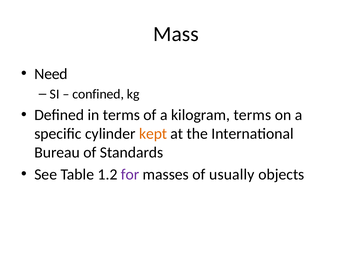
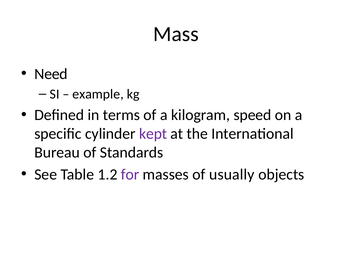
confined: confined -> example
kilogram terms: terms -> speed
kept colour: orange -> purple
